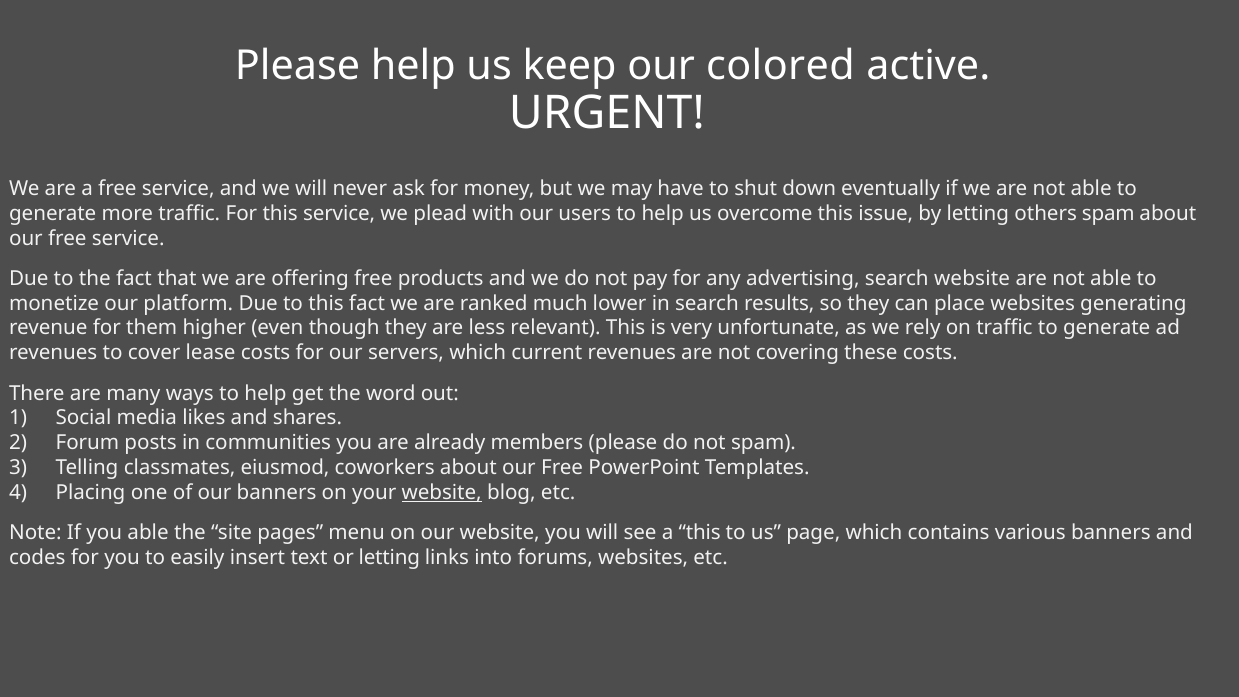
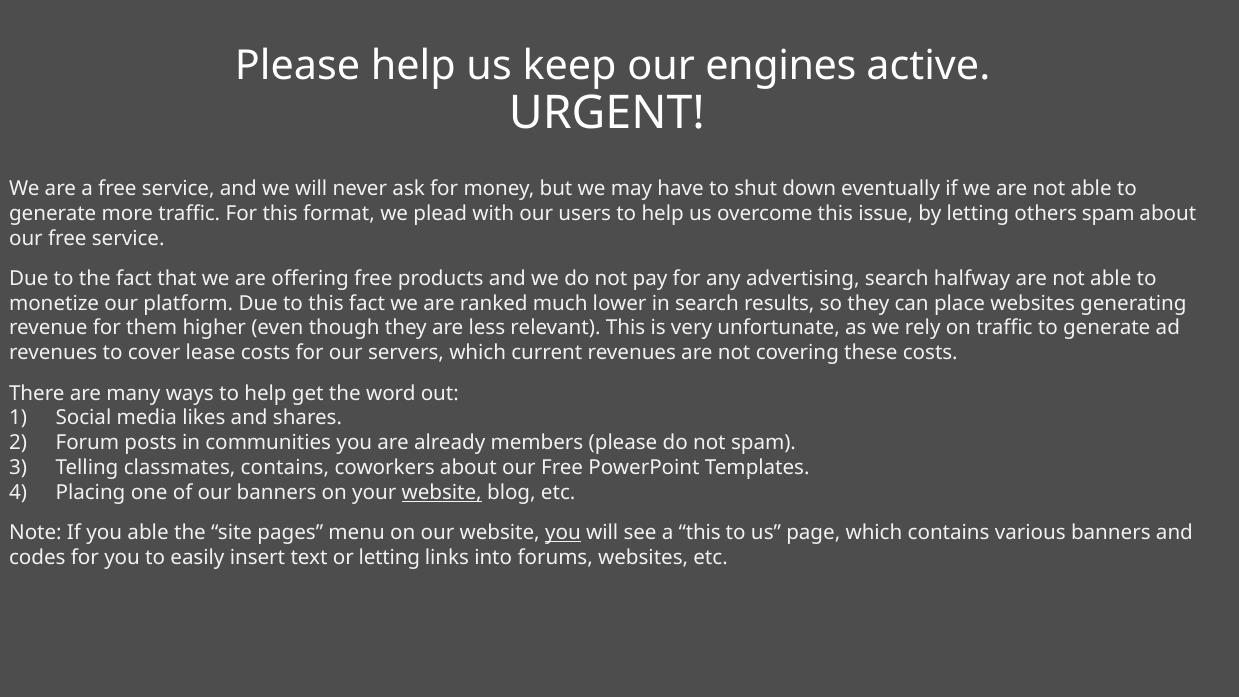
colored: colored -> engines
this service: service -> format
search website: website -> halfway
classmates eiusmod: eiusmod -> contains
you at (563, 533) underline: none -> present
